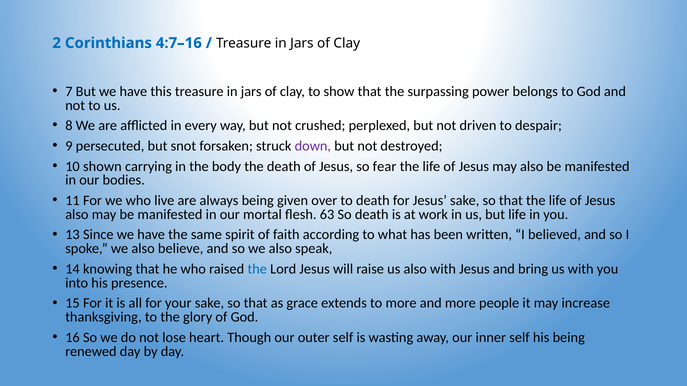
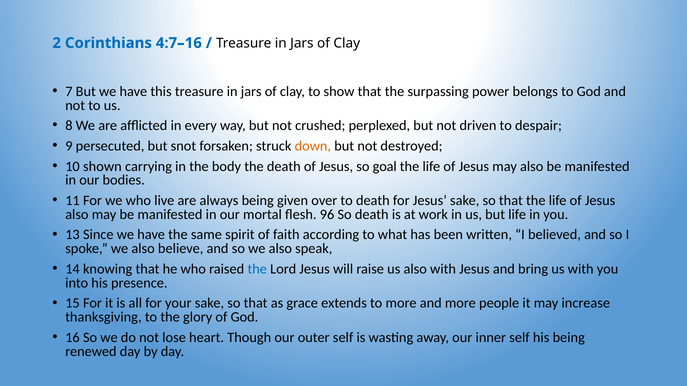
down colour: purple -> orange
fear: fear -> goal
63: 63 -> 96
